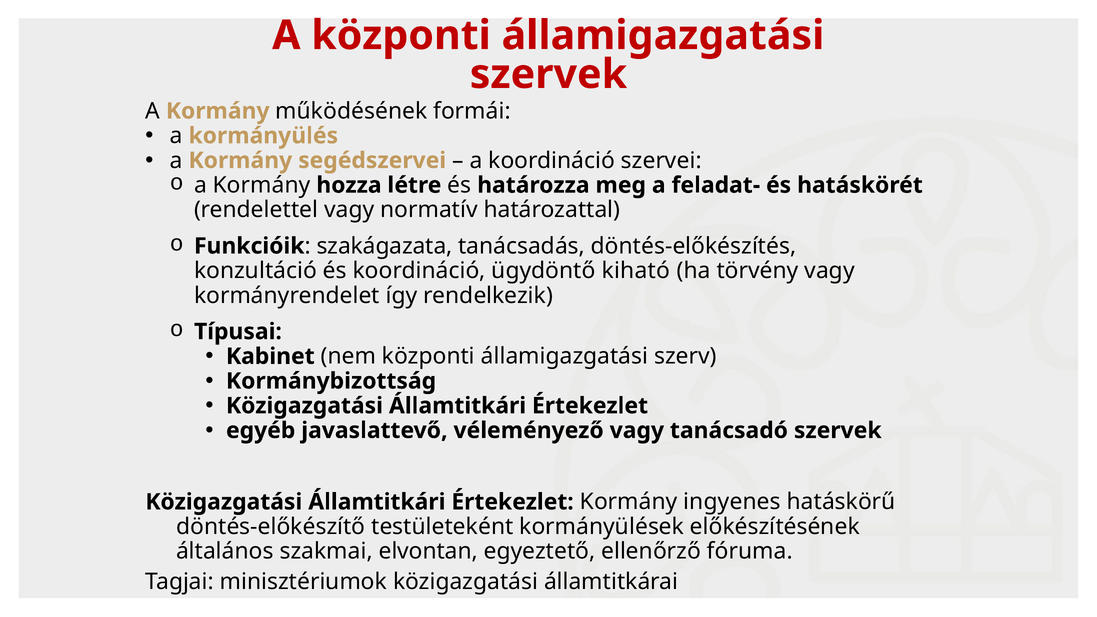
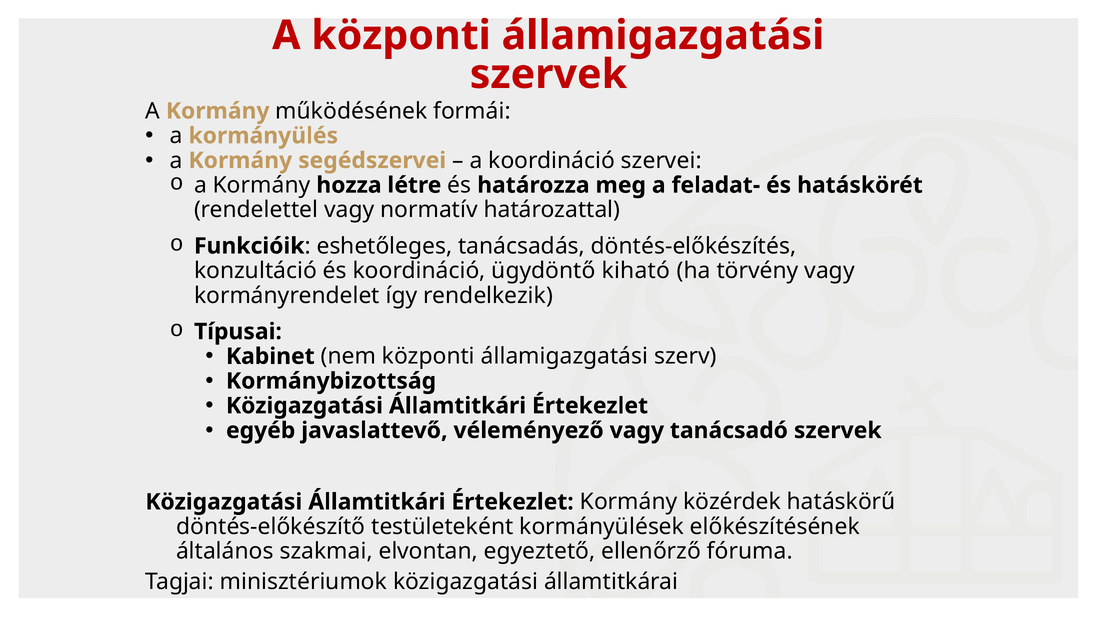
szakágazata: szakágazata -> eshetőleges
ingyenes: ingyenes -> közérdek
